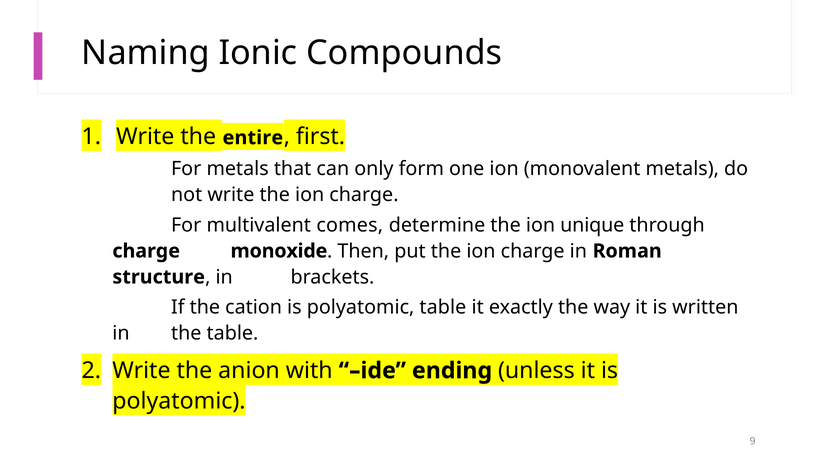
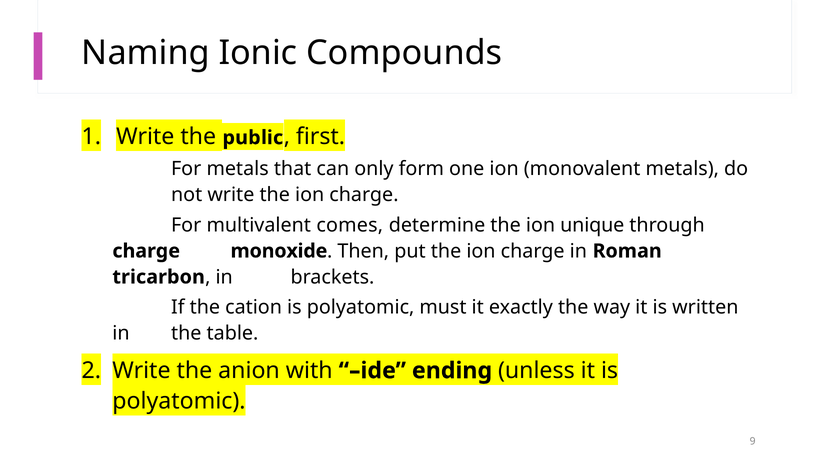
entire: entire -> public
structure: structure -> tricarbon
polyatomic table: table -> must
